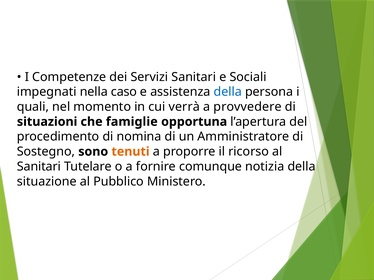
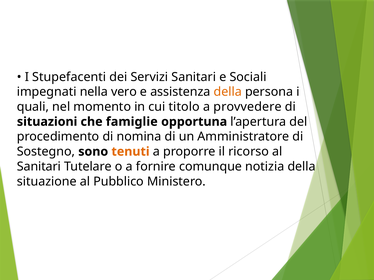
Competenze: Competenze -> Stupefacenti
caso: caso -> vero
della at (228, 92) colour: blue -> orange
verrà: verrà -> titolo
